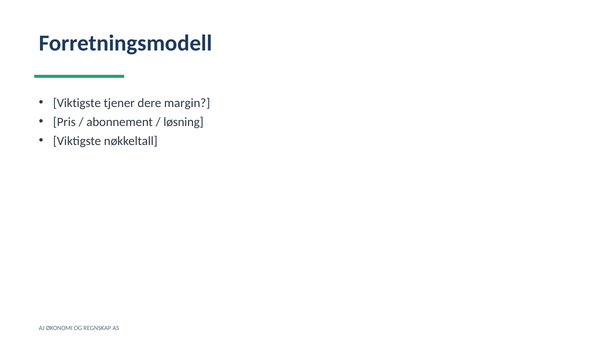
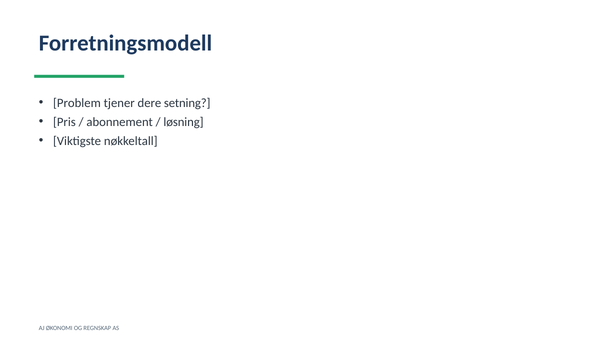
Viktigste at (77, 103): Viktigste -> Problem
margin: margin -> setning
